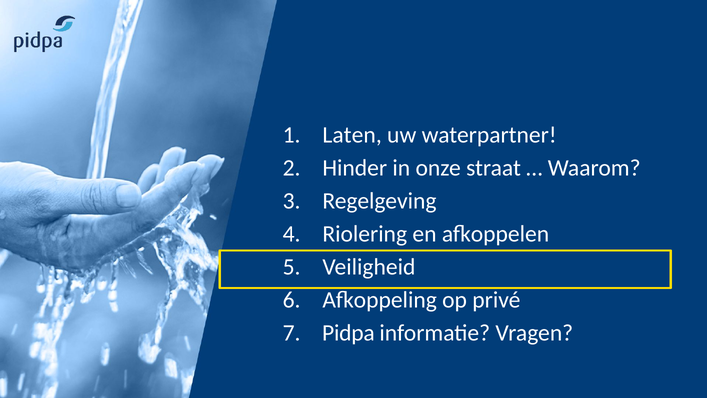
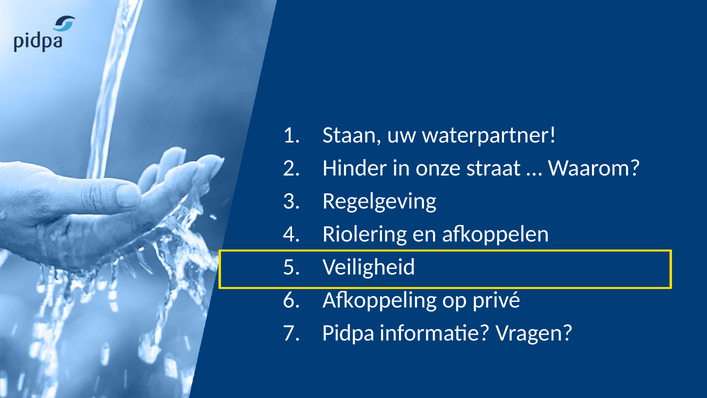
Laten: Laten -> Staan
